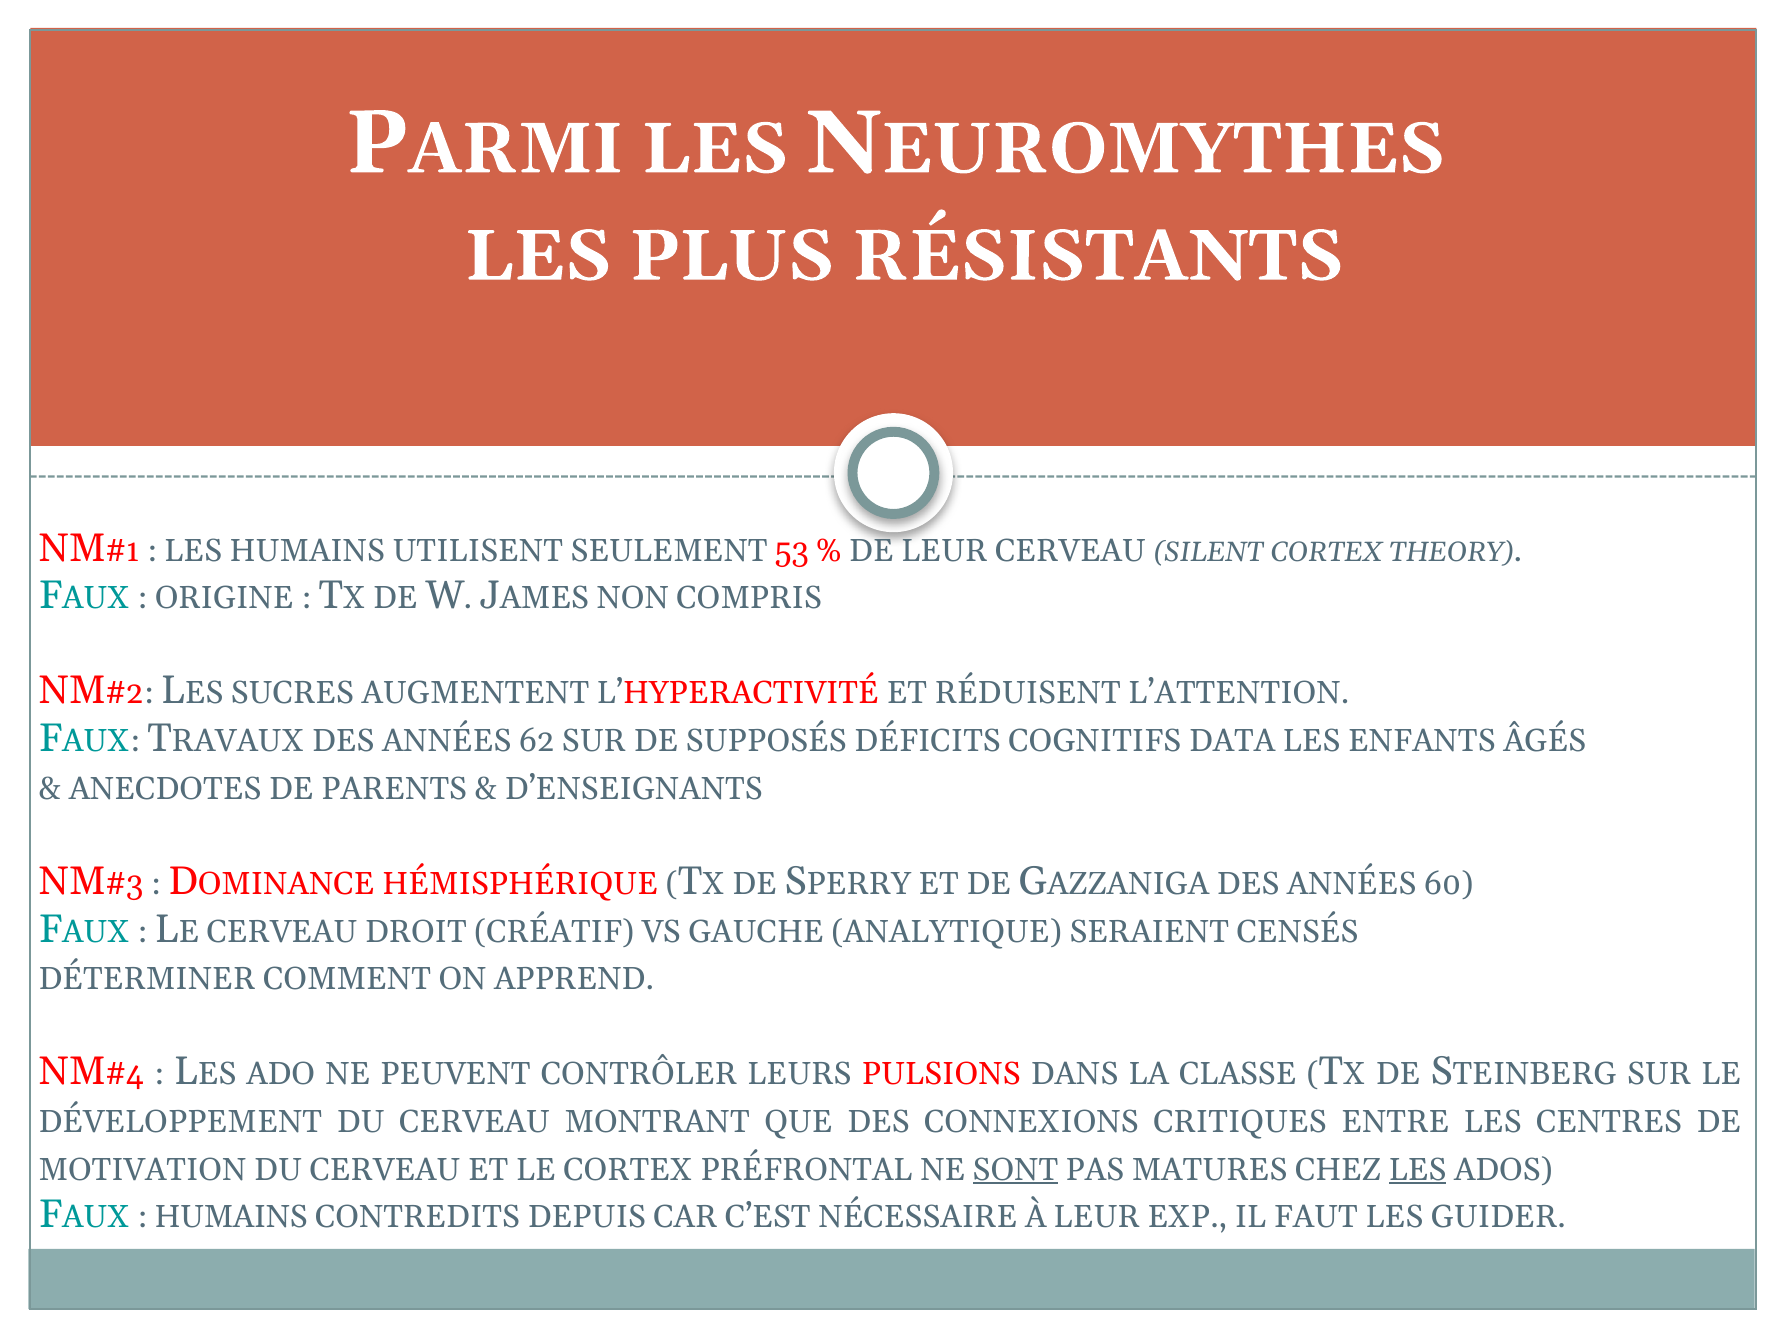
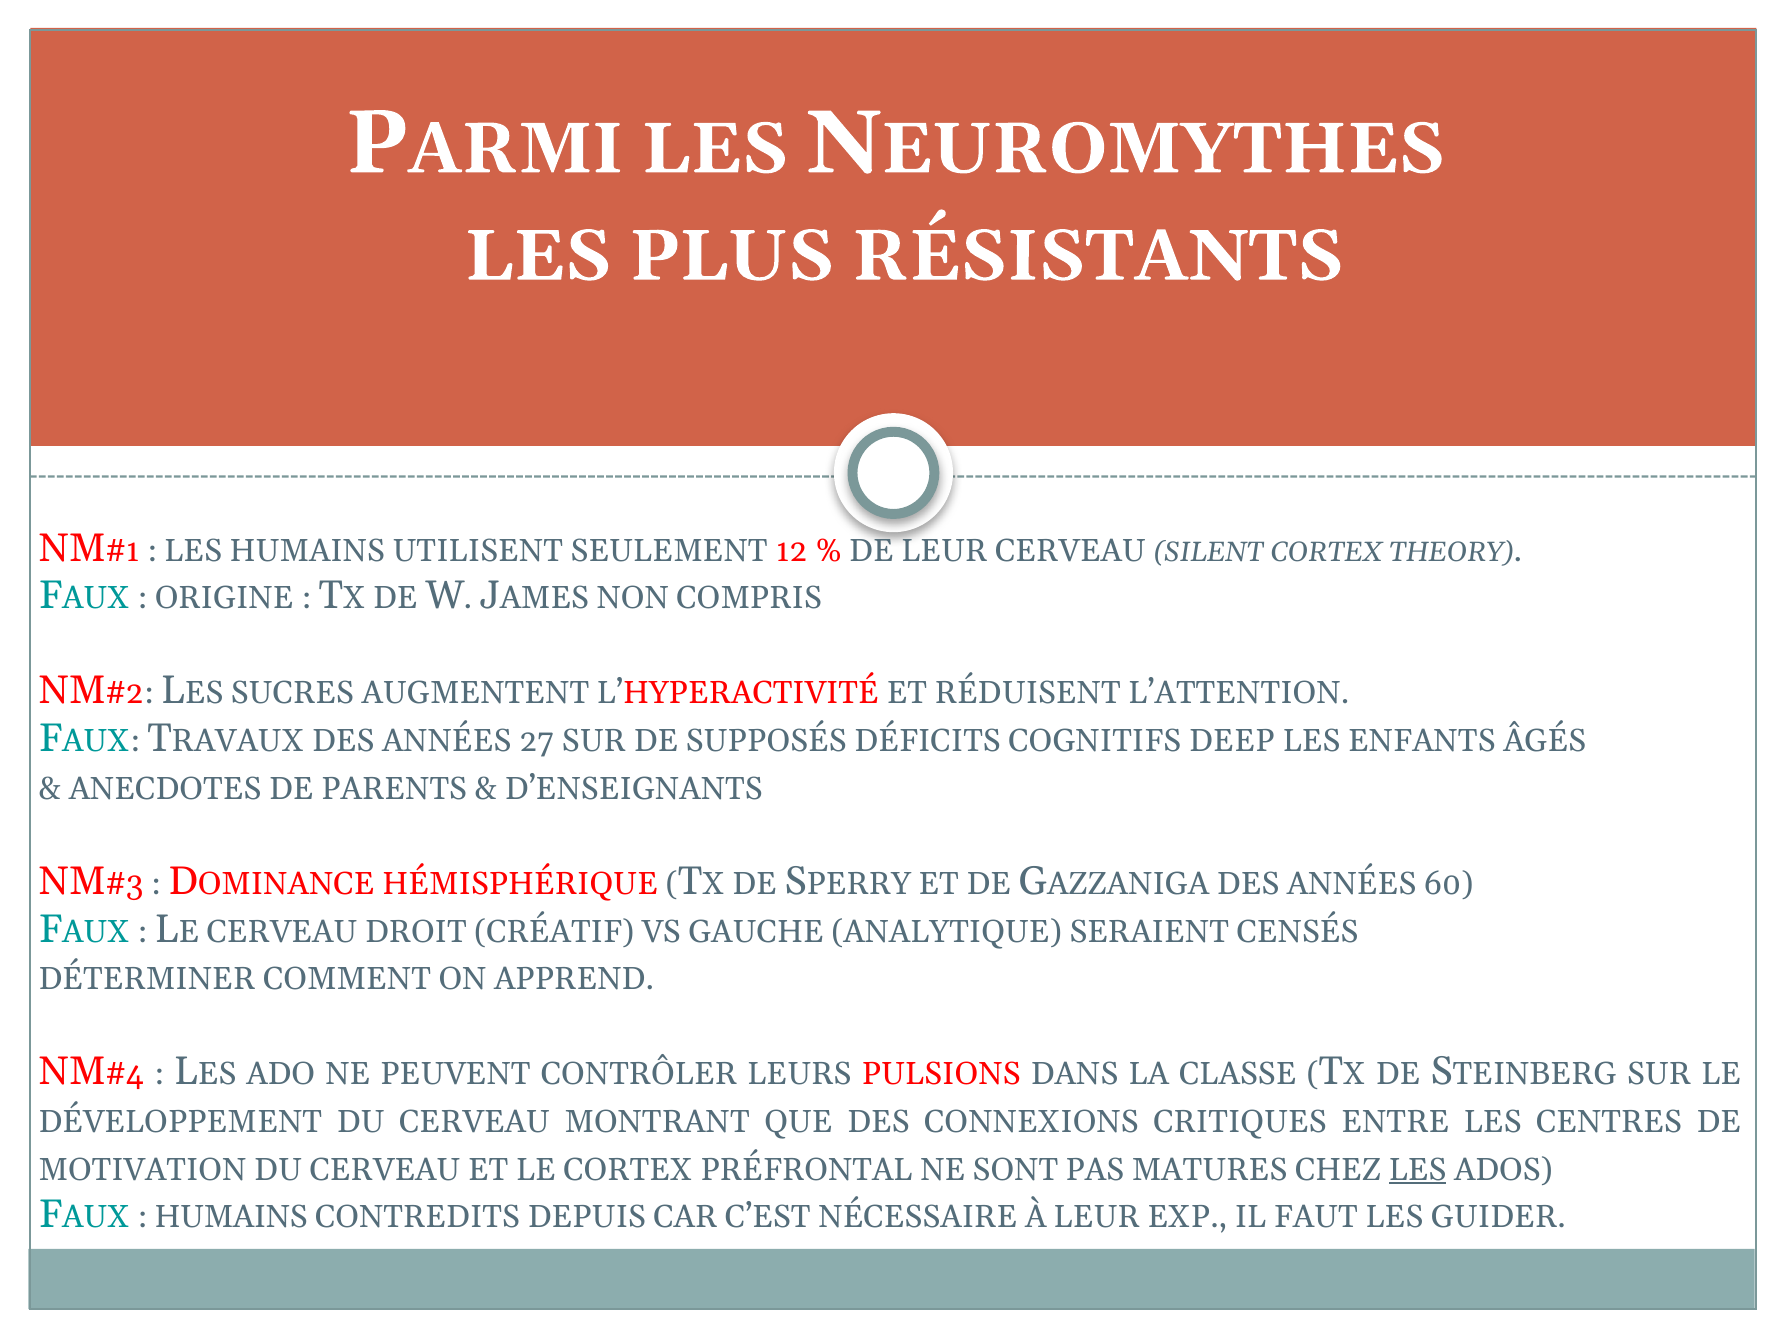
53: 53 -> 12
62: 62 -> 27
DATA: DATA -> DEEP
SONT underline: present -> none
